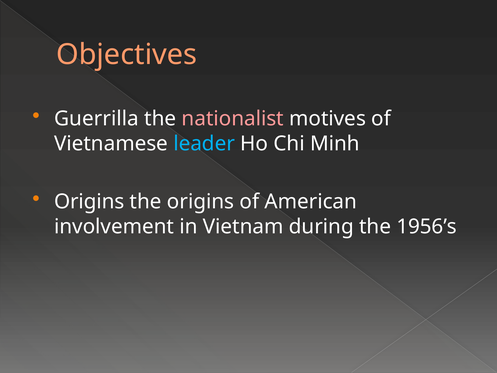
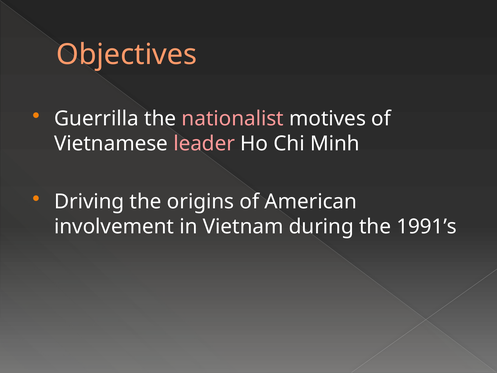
leader colour: light blue -> pink
Origins at (89, 201): Origins -> Driving
1956’s: 1956’s -> 1991’s
